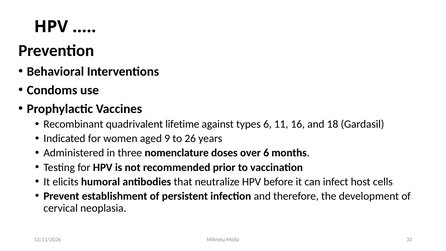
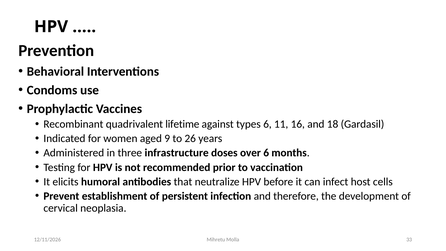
nomenclature: nomenclature -> infrastructure
